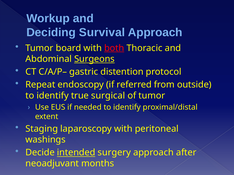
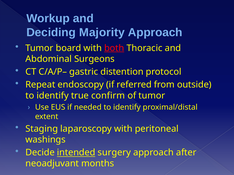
Survival: Survival -> Majority
Surgeons underline: present -> none
surgical: surgical -> confirm
